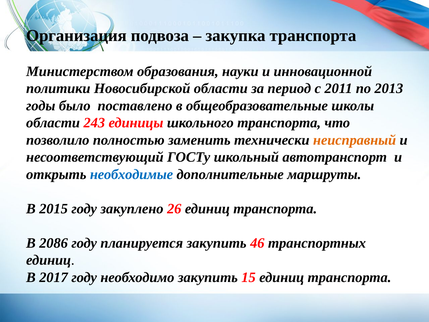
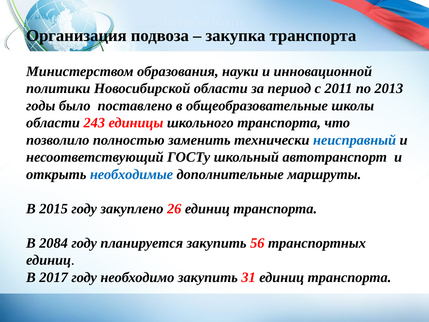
неисправный colour: orange -> blue
2086: 2086 -> 2084
46: 46 -> 56
15: 15 -> 31
